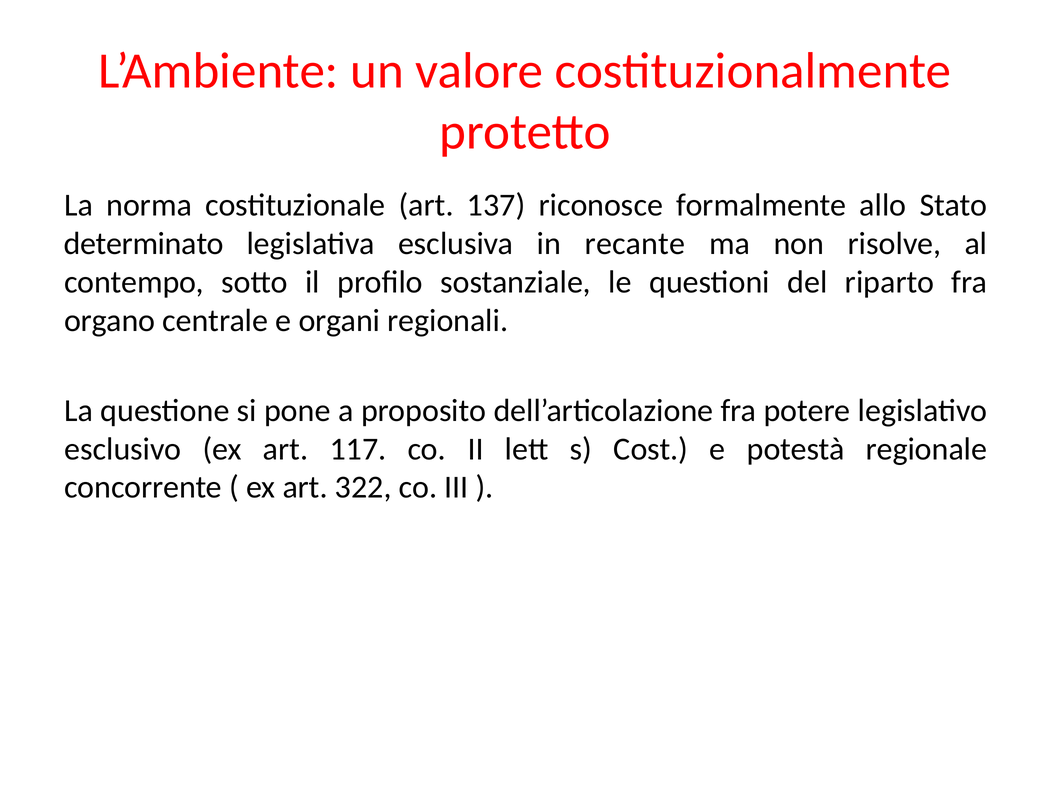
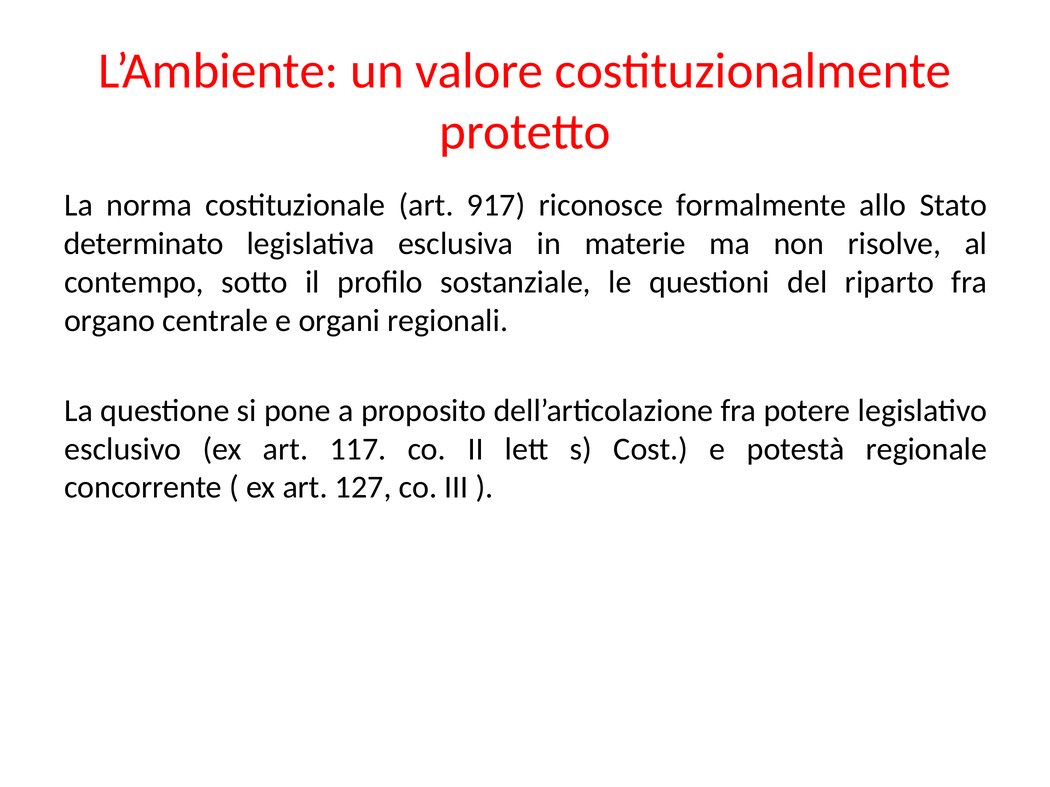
137: 137 -> 917
recante: recante -> materie
322: 322 -> 127
